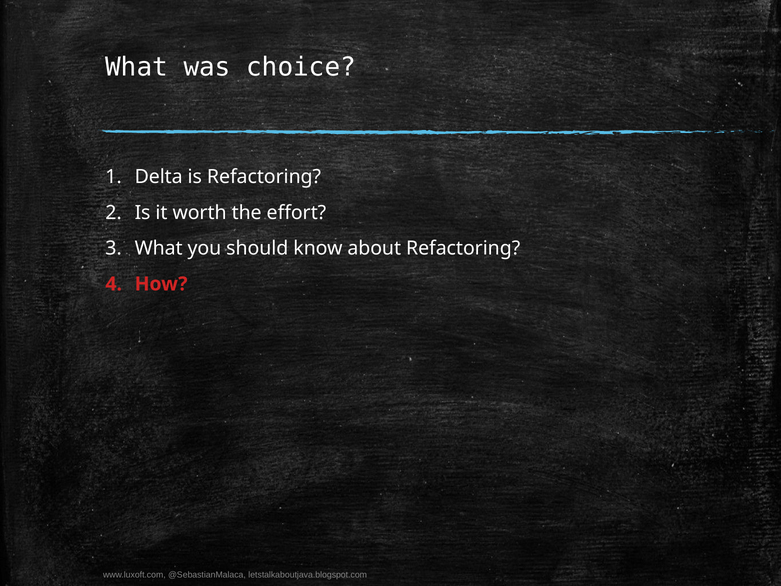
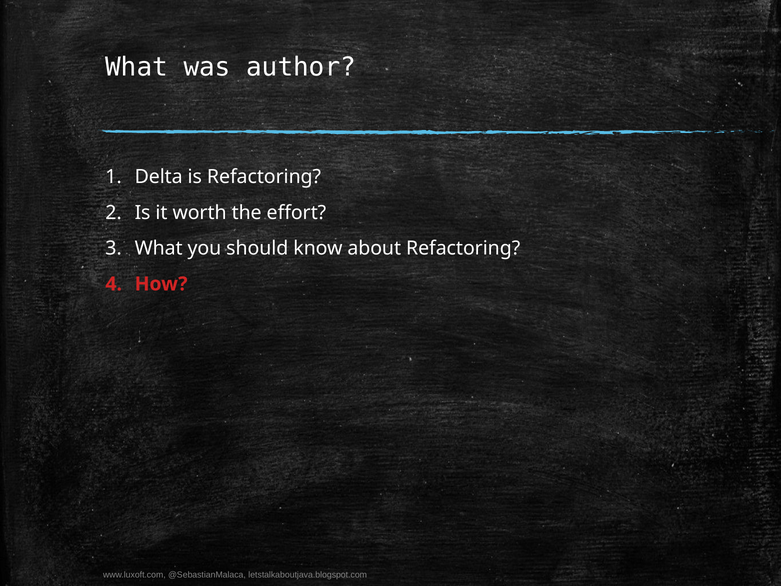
choice: choice -> author
